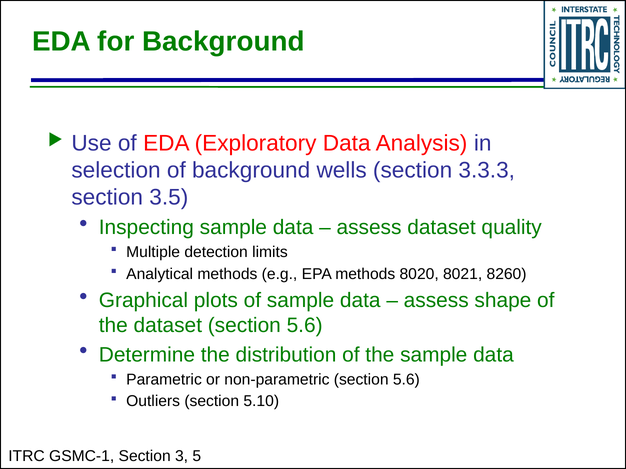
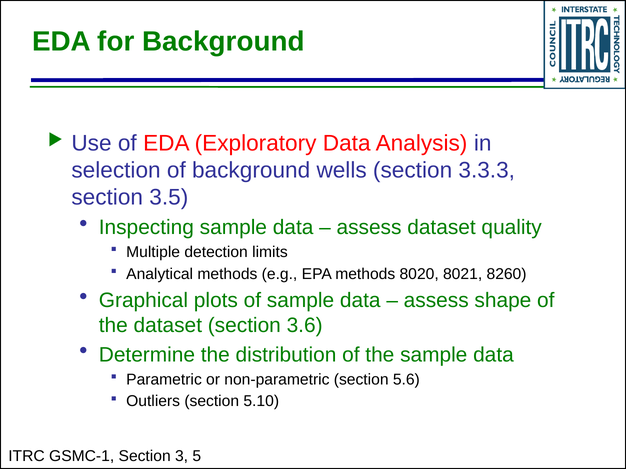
dataset section 5.6: 5.6 -> 3.6
